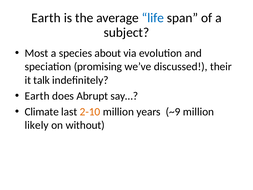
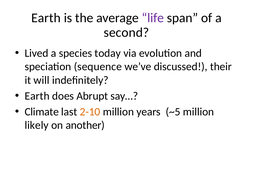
life colour: blue -> purple
subject: subject -> second
Most: Most -> Lived
about: about -> today
promising: promising -> sequence
talk: talk -> will
~9: ~9 -> ~5
without: without -> another
